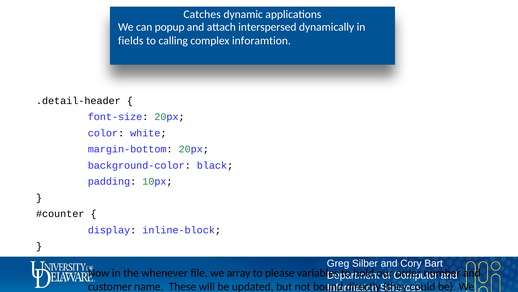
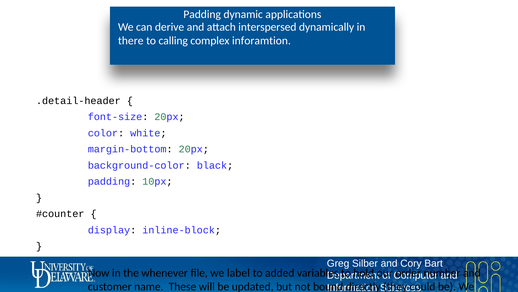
Catches at (202, 14): Catches -> Padding
popup: popup -> derive
fields: fields -> there
array: array -> label
please: please -> added
